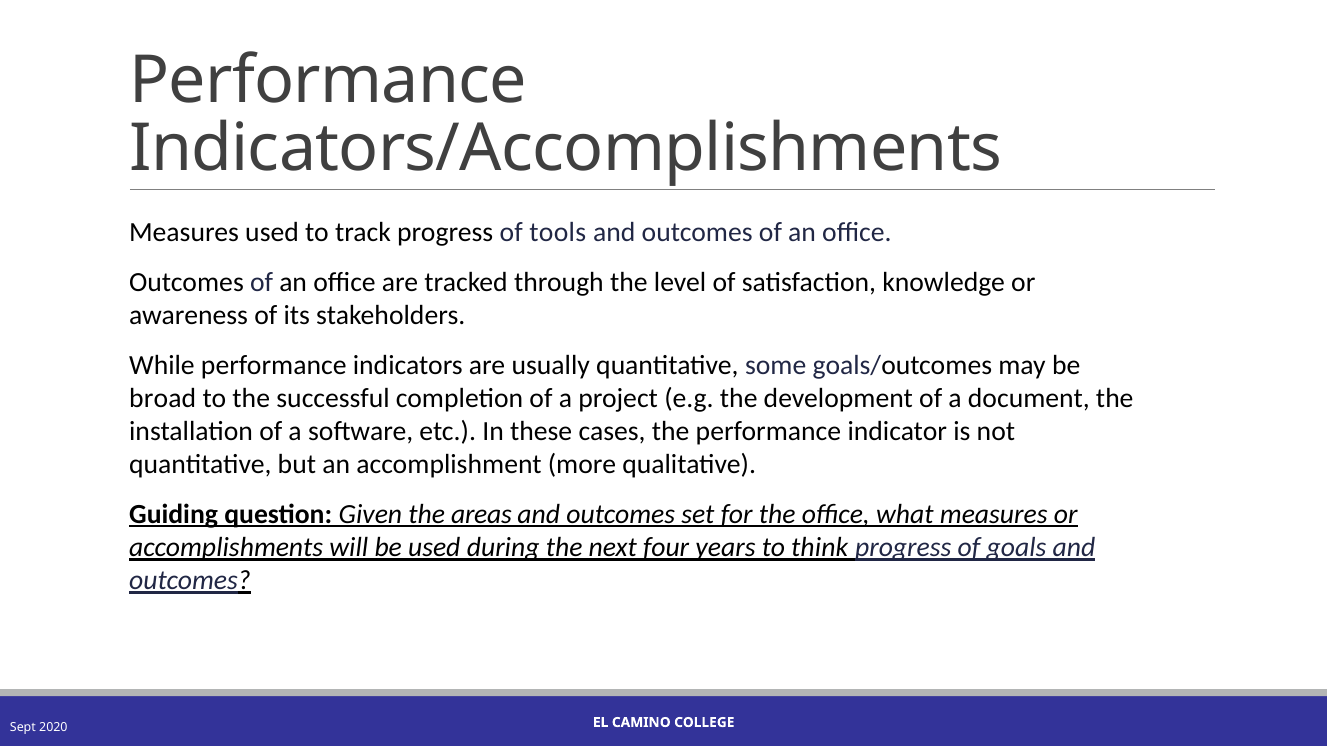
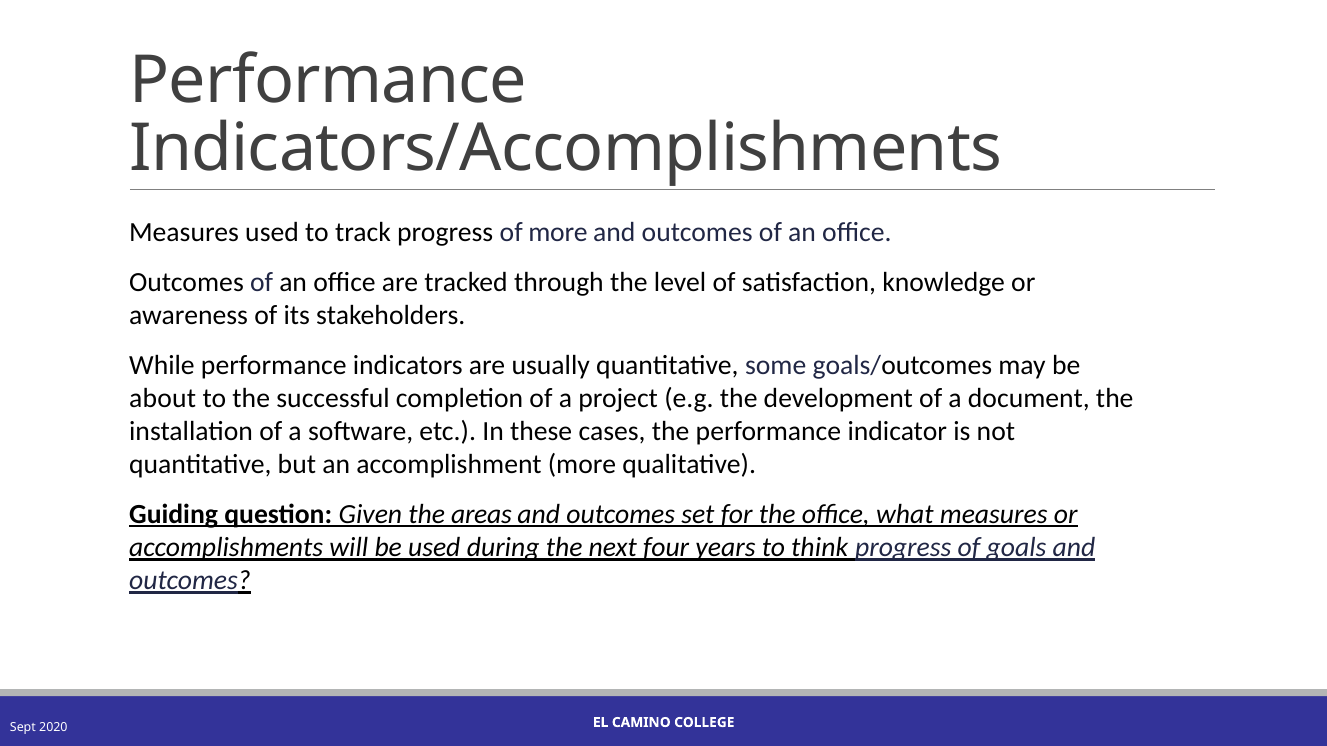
of tools: tools -> more
broad: broad -> about
